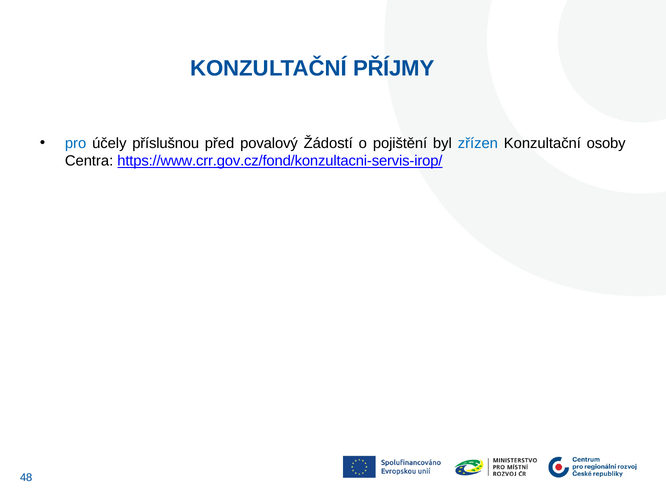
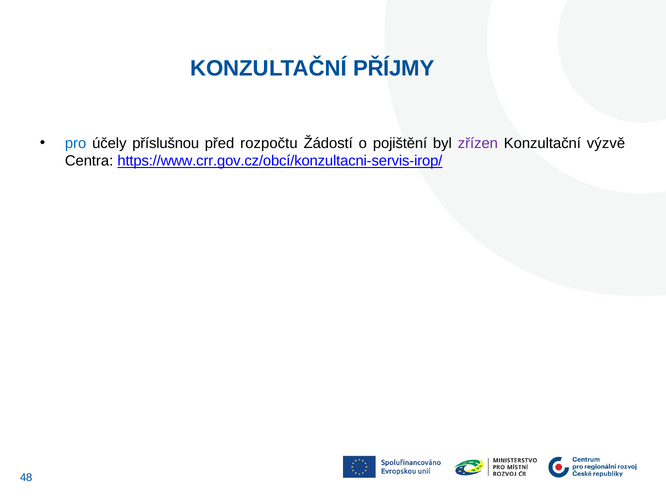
povalový: povalový -> rozpočtu
zřízen colour: blue -> purple
osoby: osoby -> výzvě
https://www.crr.gov.cz/fond/konzultacni-servis-irop/: https://www.crr.gov.cz/fond/konzultacni-servis-irop/ -> https://www.crr.gov.cz/obcí/konzultacni-servis-irop/
